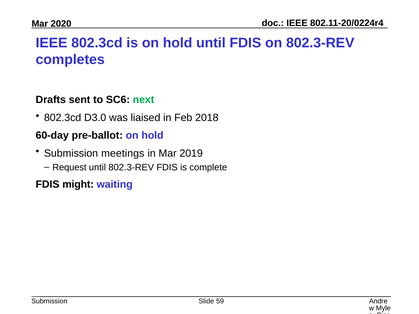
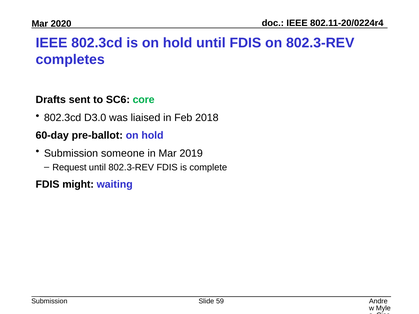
next: next -> core
meetings: meetings -> someone
